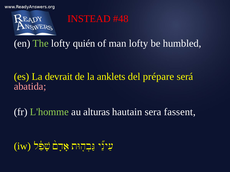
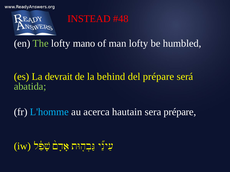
quién: quién -> mano
anklets: anklets -> behind
abatida colour: pink -> light green
L'homme colour: light green -> light blue
alturas: alturas -> acerca
sera fassent: fassent -> prépare
